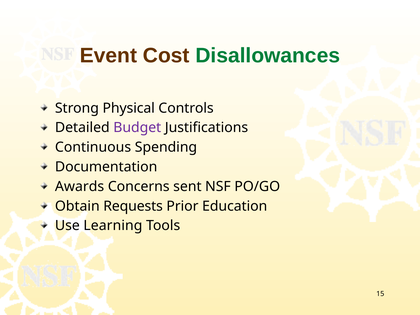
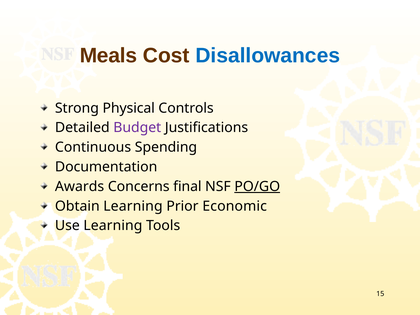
Event: Event -> Meals
Disallowances colour: green -> blue
sent: sent -> final
PO/GO underline: none -> present
Obtain Requests: Requests -> Learning
Education: Education -> Economic
